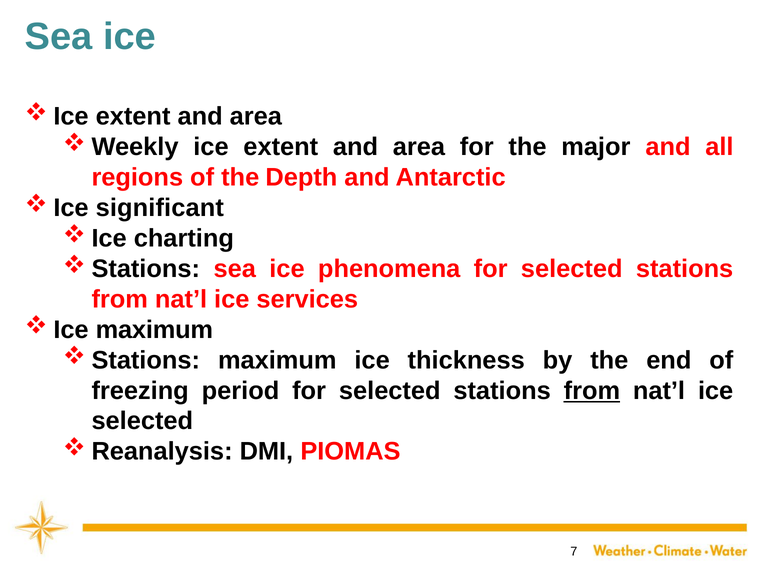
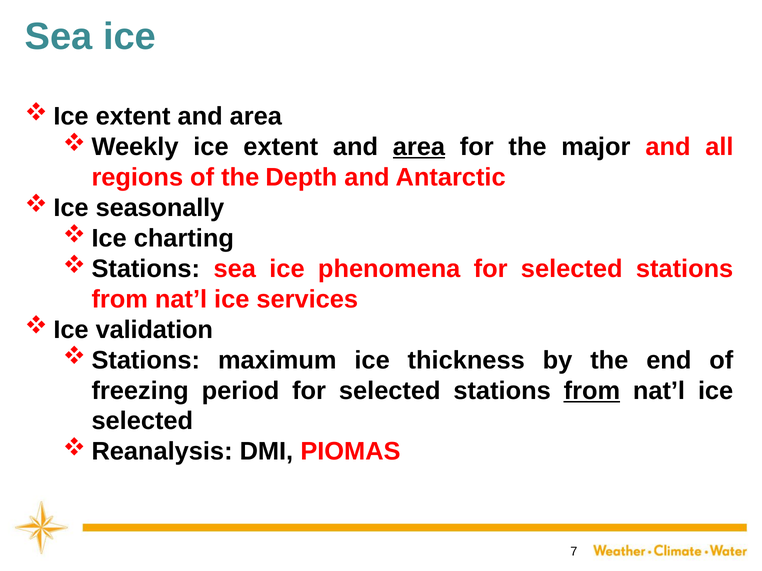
area at (419, 147) underline: none -> present
significant: significant -> seasonally
maximum at (154, 330): maximum -> validation
